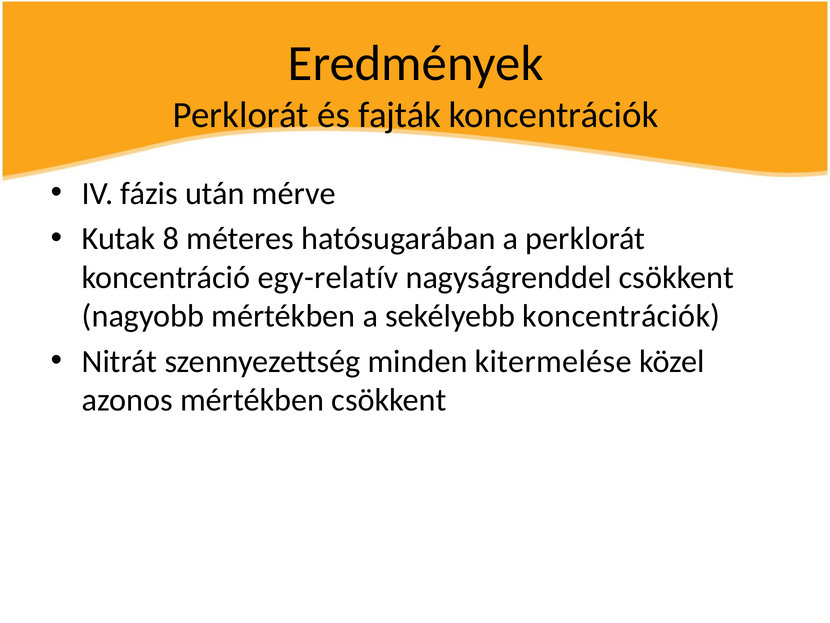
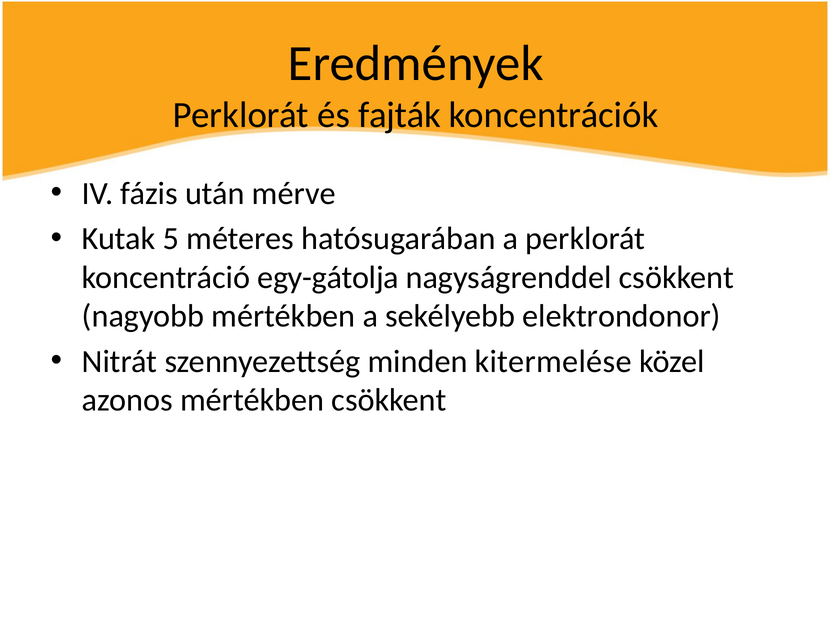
8: 8 -> 5
egy-relatív: egy-relatív -> egy-gátolja
sekélyebb koncentrációk: koncentrációk -> elektrondonor
